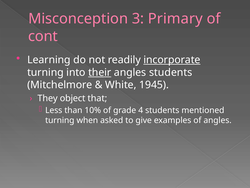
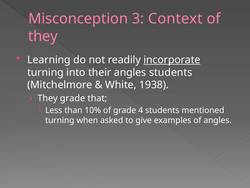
Primary: Primary -> Context
cont at (43, 36): cont -> they
their underline: present -> none
1945: 1945 -> 1938
They object: object -> grade
